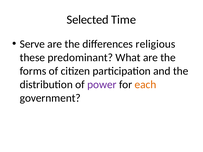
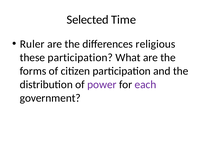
Serve: Serve -> Ruler
these predominant: predominant -> participation
each colour: orange -> purple
